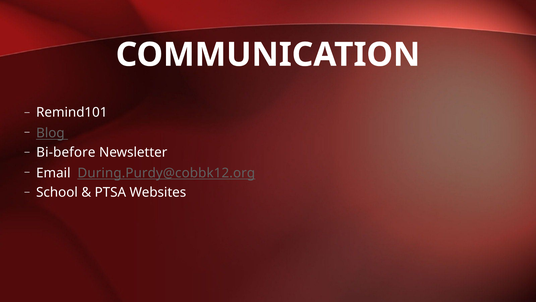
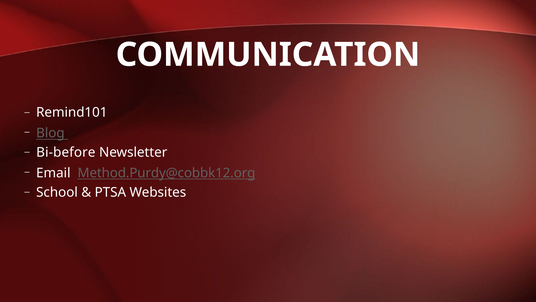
During.Purdy@cobbk12.org: During.Purdy@cobbk12.org -> Method.Purdy@cobbk12.org
